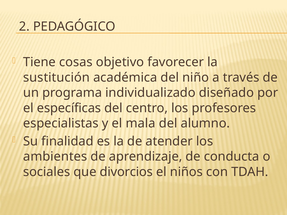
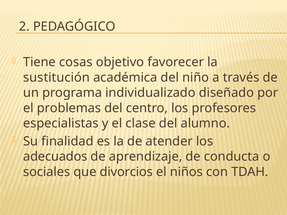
específicas: específicas -> problemas
mala: mala -> clase
ambientes: ambientes -> adecuados
